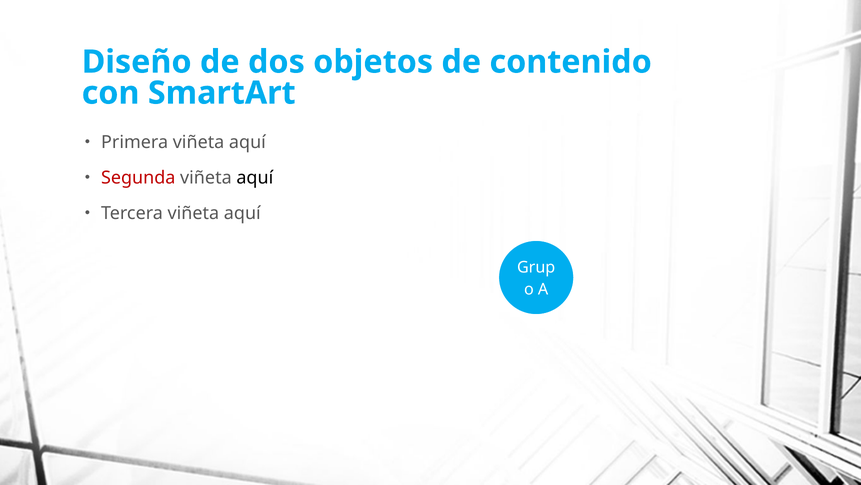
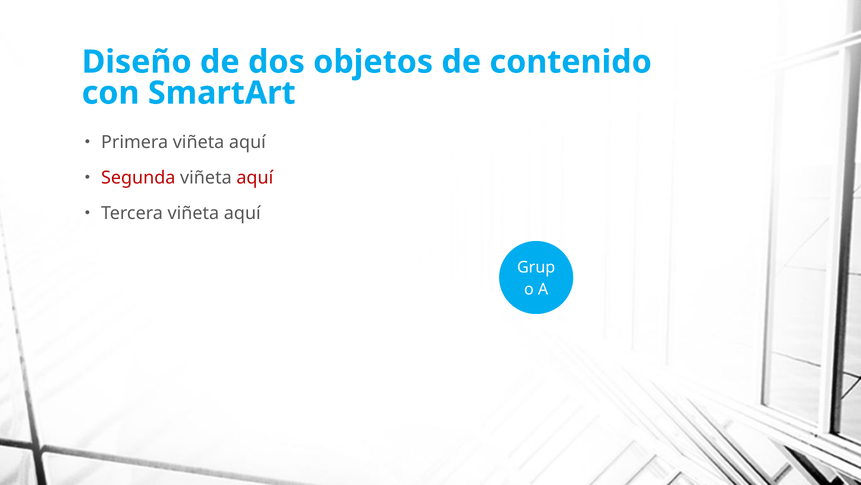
aquí at (255, 178) colour: black -> red
